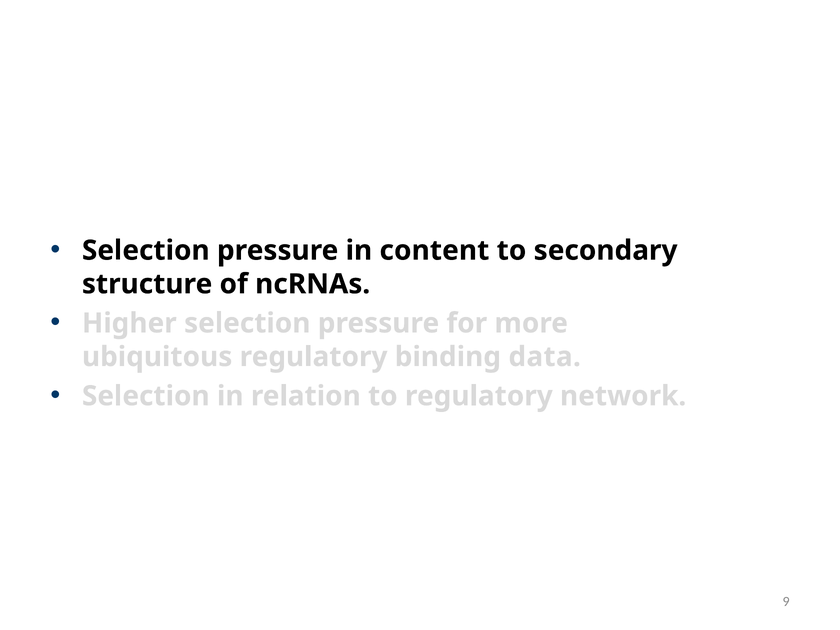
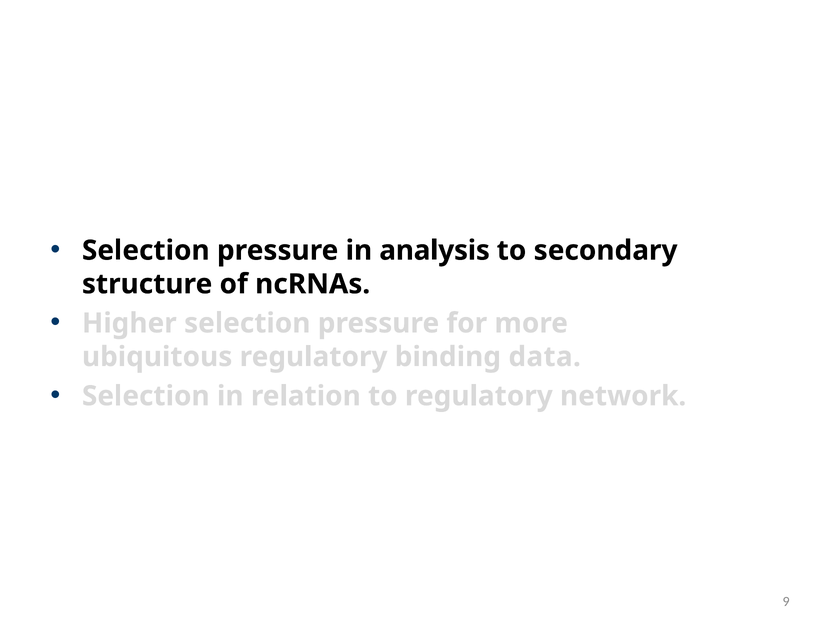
content: content -> analysis
